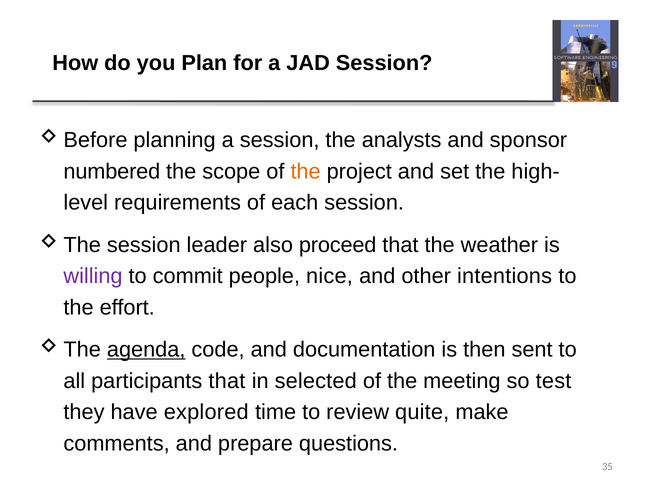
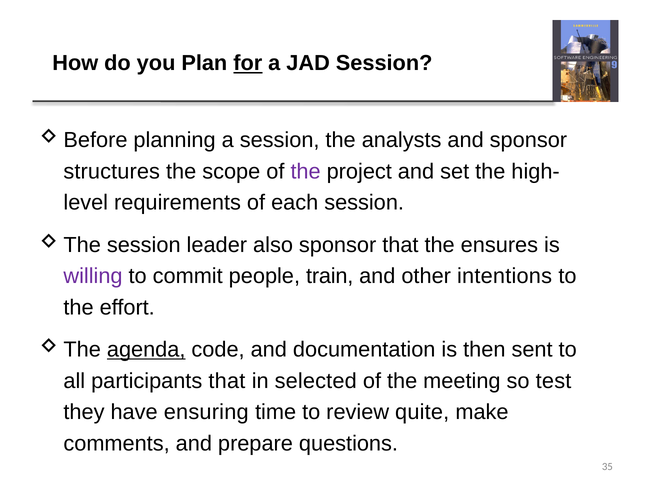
for underline: none -> present
numbered: numbered -> structures
the at (306, 171) colour: orange -> purple
also proceed: proceed -> sponsor
weather: weather -> ensures
nice: nice -> train
explored: explored -> ensuring
